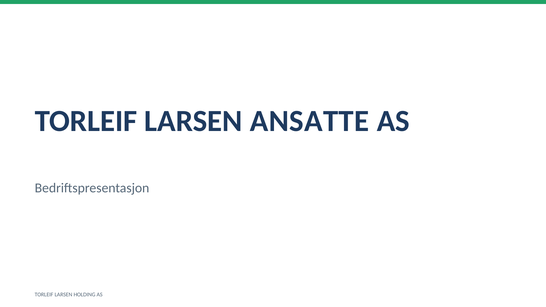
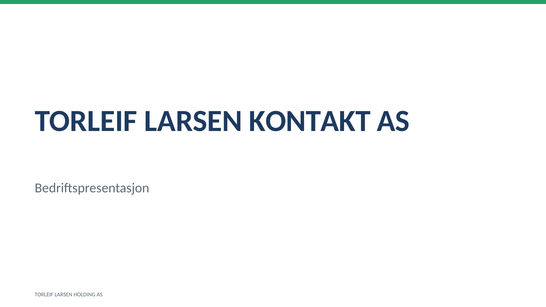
ANSATTE: ANSATTE -> KONTAKT
